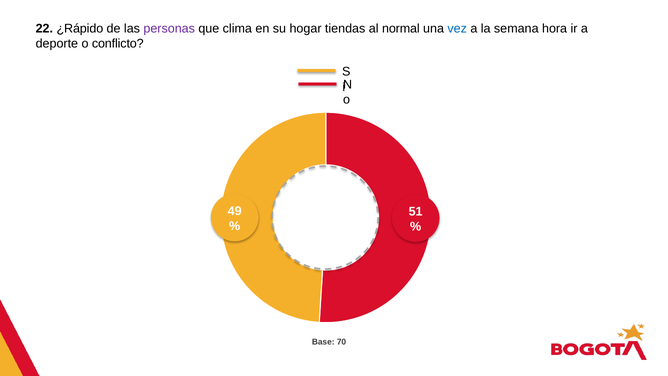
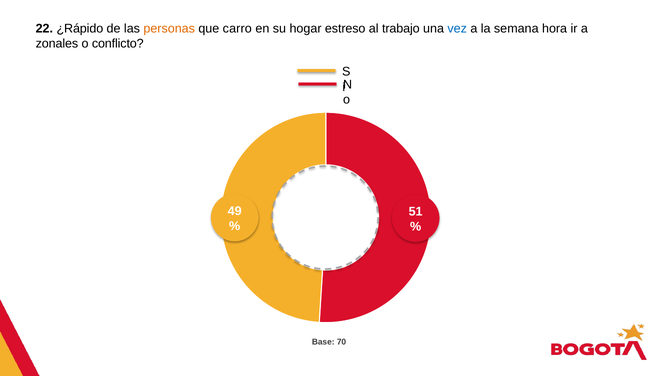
personas colour: purple -> orange
clima: clima -> carro
tiendas: tiendas -> estreso
normal: normal -> trabajo
deporte: deporte -> zonales
